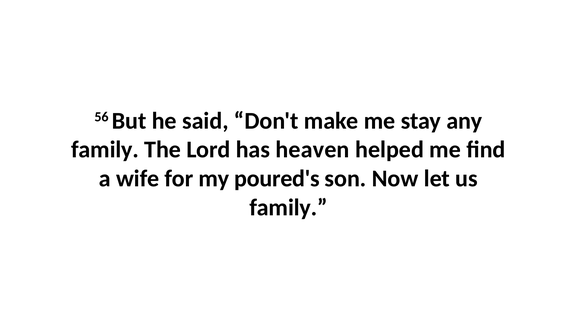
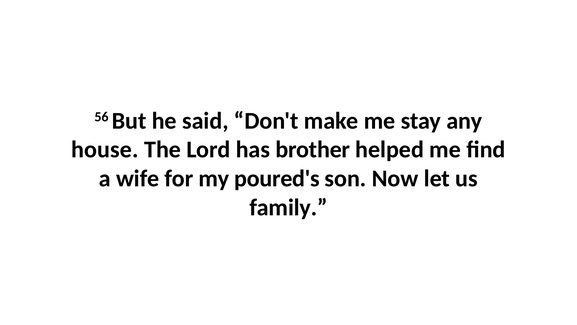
family at (105, 150): family -> house
heaven: heaven -> brother
